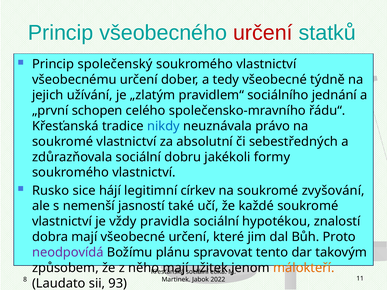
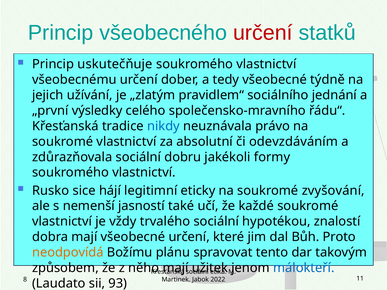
společenský: společenský -> uskutečňuje
schopen: schopen -> výsledky
sebestředných: sebestředných -> odevzdáváním
církev: církev -> eticky
pravidla: pravidla -> trvalého
neodpovídá colour: purple -> orange
málokteří colour: orange -> blue
